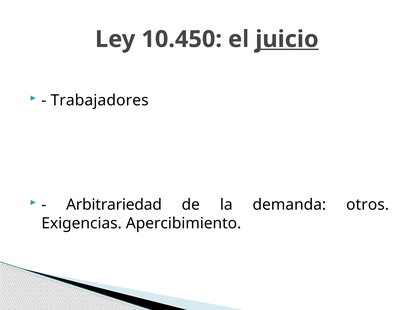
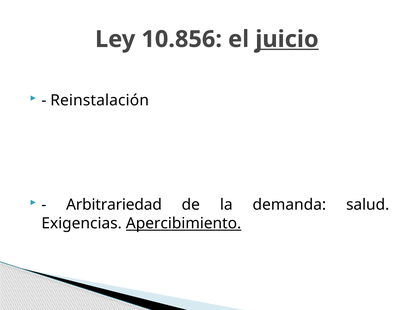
10.450: 10.450 -> 10.856
Trabajadores: Trabajadores -> Reinstalación
otros: otros -> salud
Apercibimiento underline: none -> present
